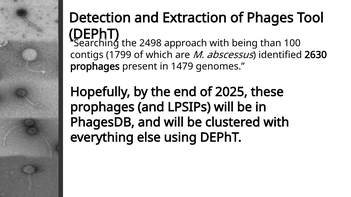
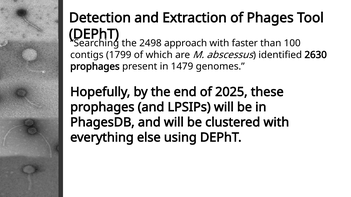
being: being -> faster
